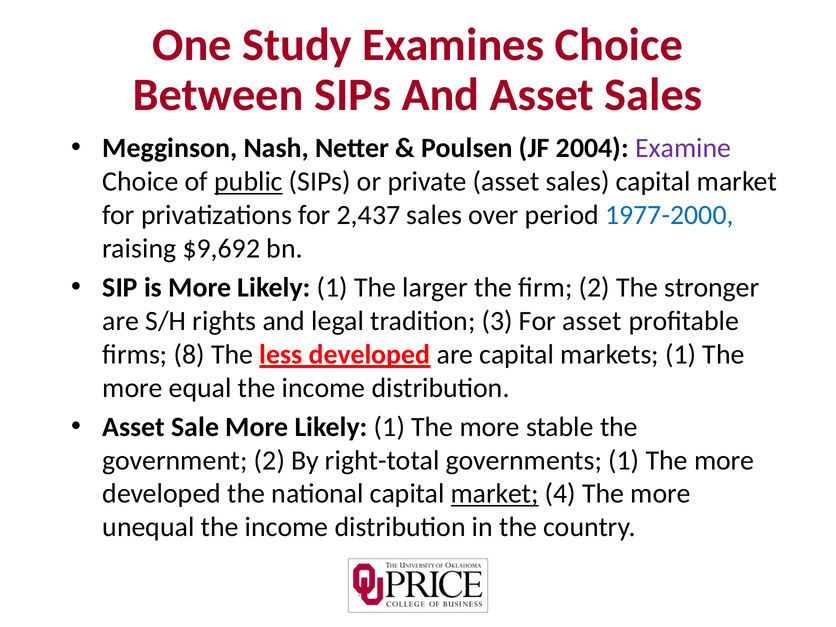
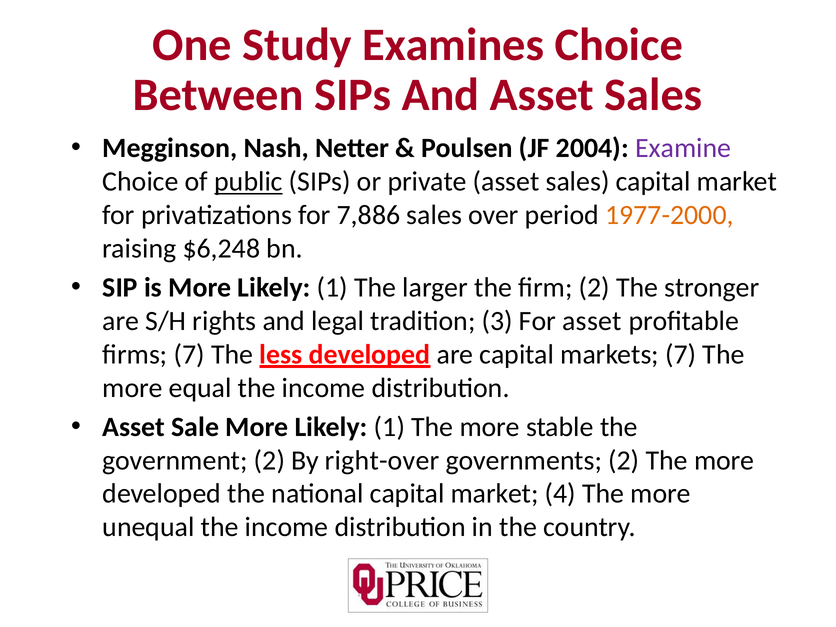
2,437: 2,437 -> 7,886
1977-2000 colour: blue -> orange
$9,692: $9,692 -> $6,248
firms 8: 8 -> 7
markets 1: 1 -> 7
right-total: right-total -> right-over
governments 1: 1 -> 2
market at (495, 494) underline: present -> none
